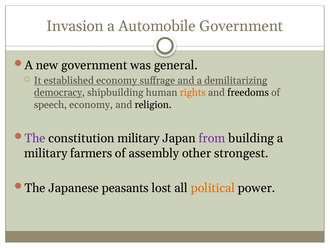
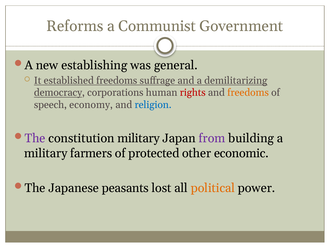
Invasion: Invasion -> Reforms
Automobile: Automobile -> Communist
new government: government -> establishing
established economy: economy -> freedoms
shipbuilding: shipbuilding -> corporations
rights colour: orange -> red
freedoms at (248, 92) colour: black -> orange
religion colour: black -> blue
assembly: assembly -> protected
strongest: strongest -> economic
